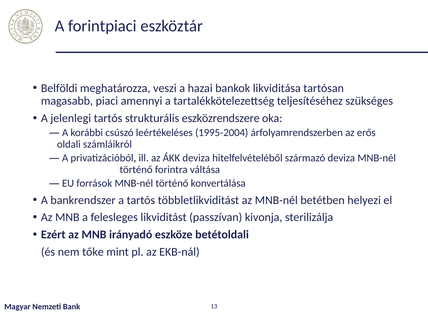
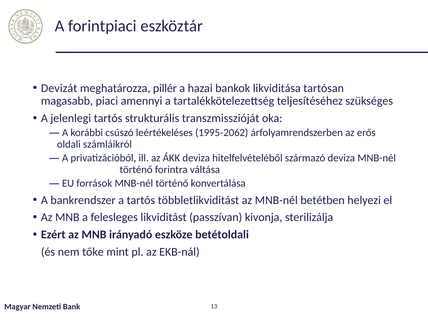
Belföldi: Belföldi -> Devizát
veszi: veszi -> pillér
eszközrendszere: eszközrendszere -> transzmisszióját
1995-2004: 1995-2004 -> 1995-2062
